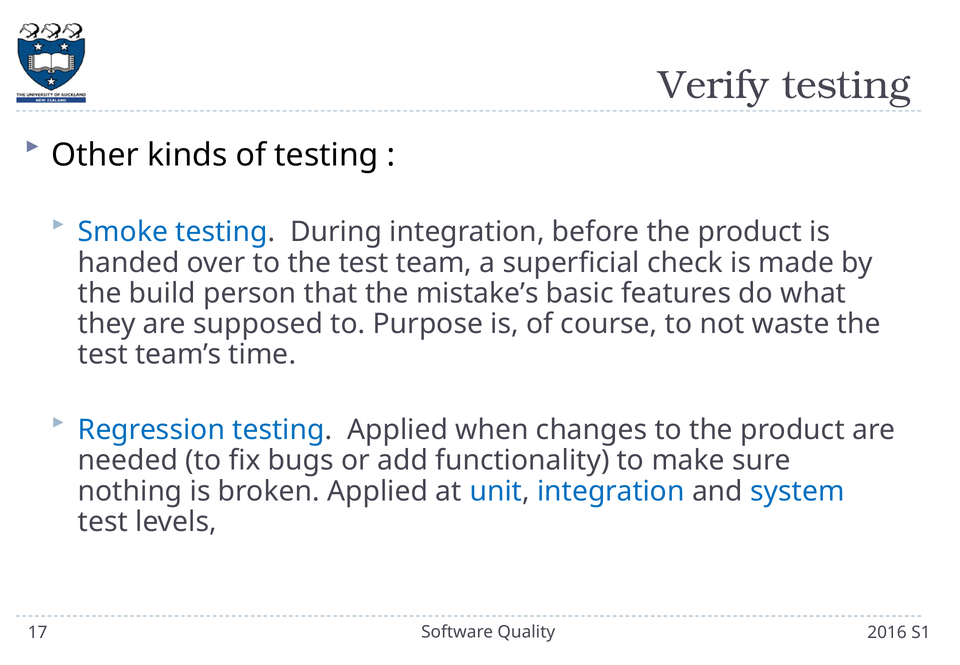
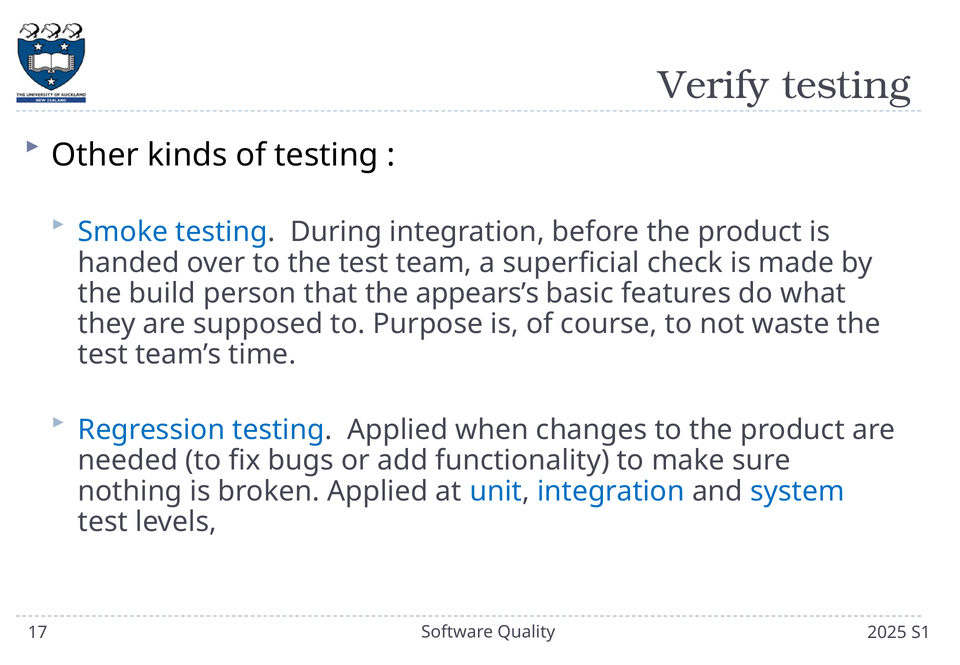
mistake’s: mistake’s -> appears’s
2016: 2016 -> 2025
